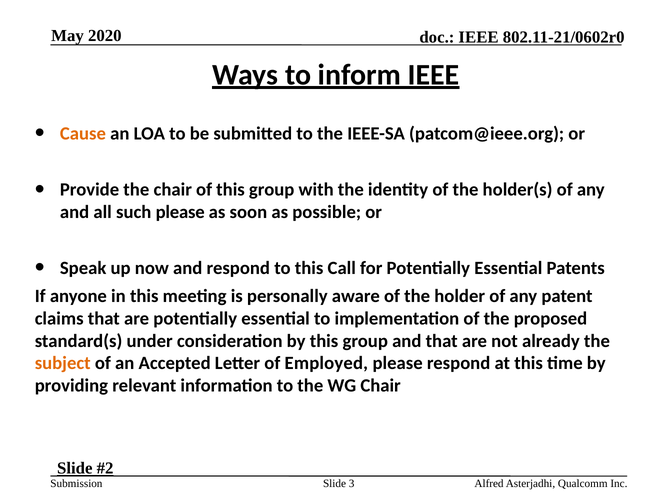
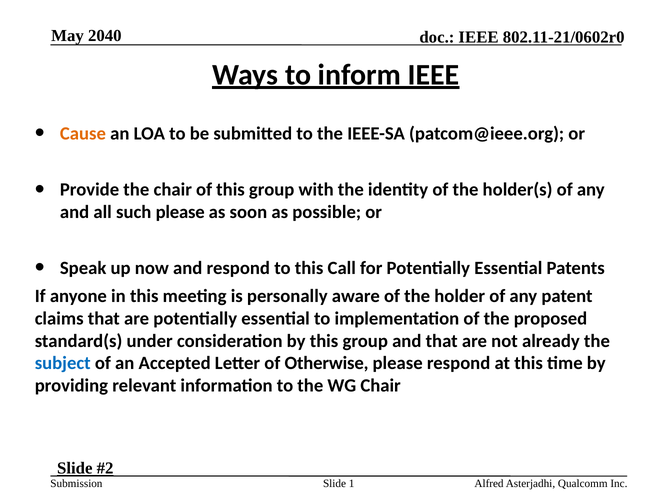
2020: 2020 -> 2040
subject colour: orange -> blue
Employed: Employed -> Otherwise
3: 3 -> 1
